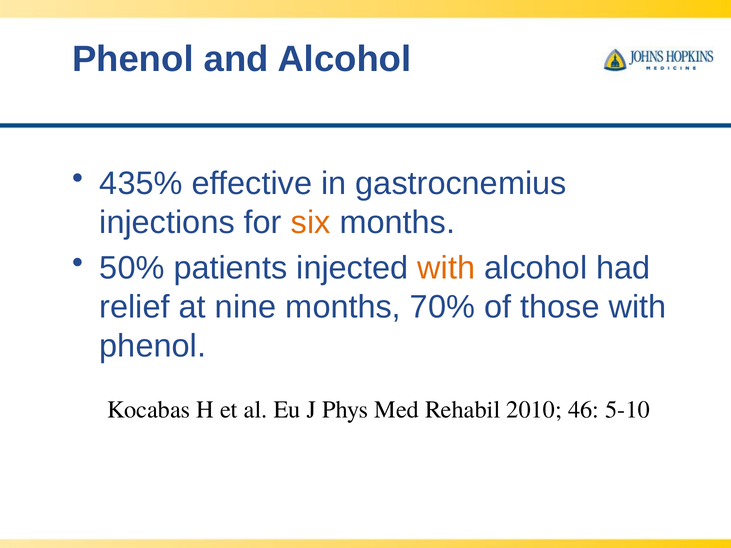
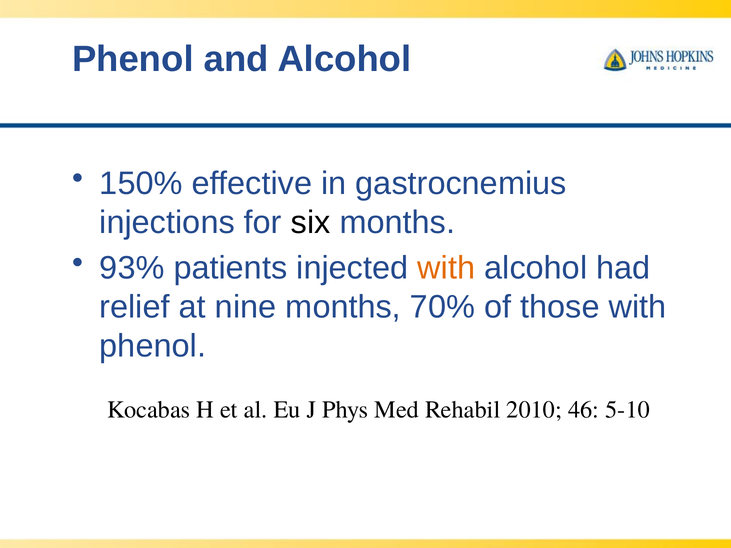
435%: 435% -> 150%
six colour: orange -> black
50%: 50% -> 93%
